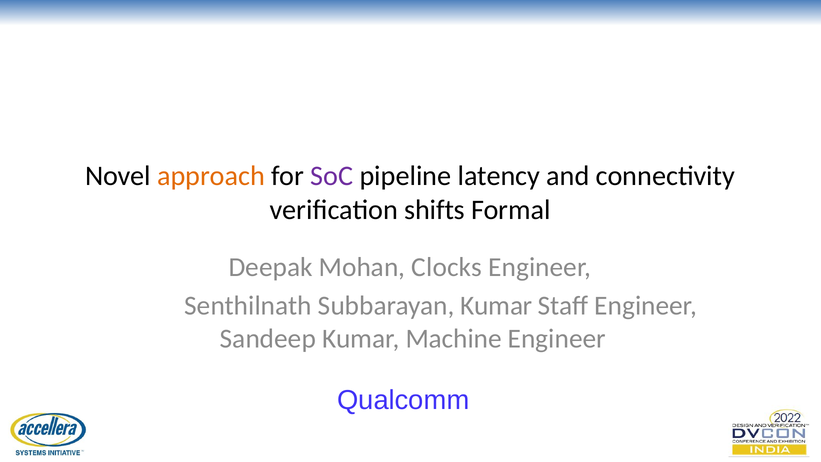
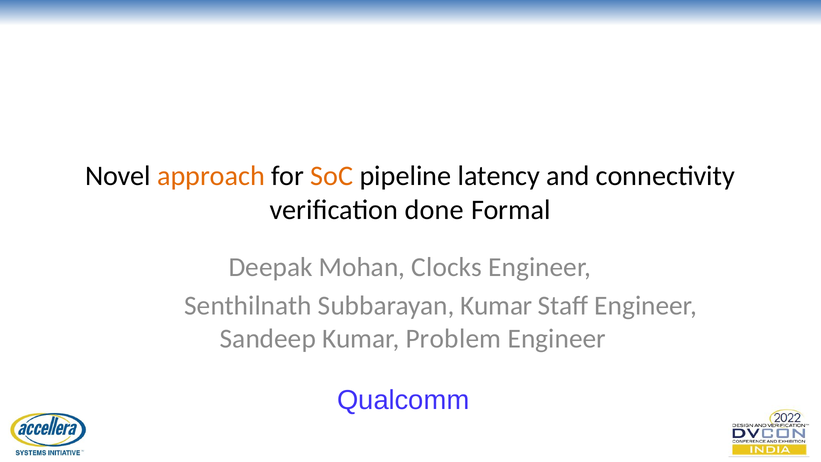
SoC colour: purple -> orange
shifts: shifts -> done
Machine: Machine -> Problem
